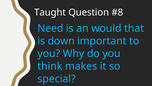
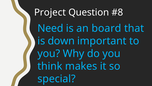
Taught: Taught -> Project
would: would -> board
